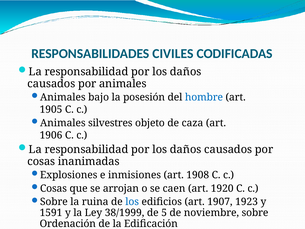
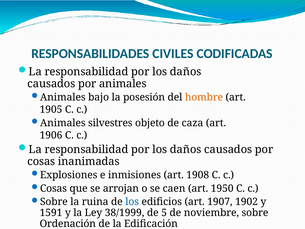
hombre colour: blue -> orange
1920: 1920 -> 1950
1923: 1923 -> 1902
